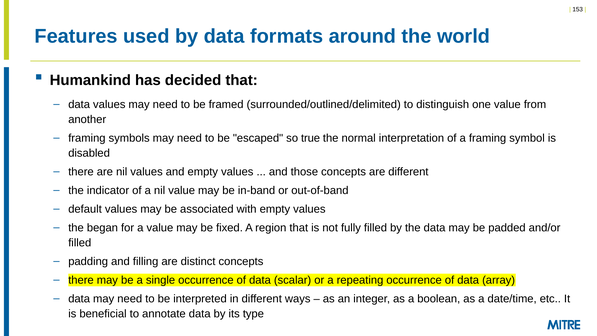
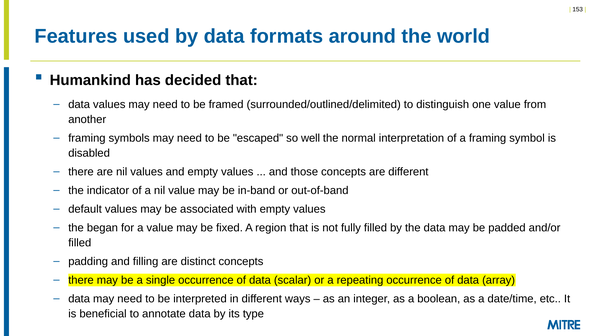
true: true -> well
